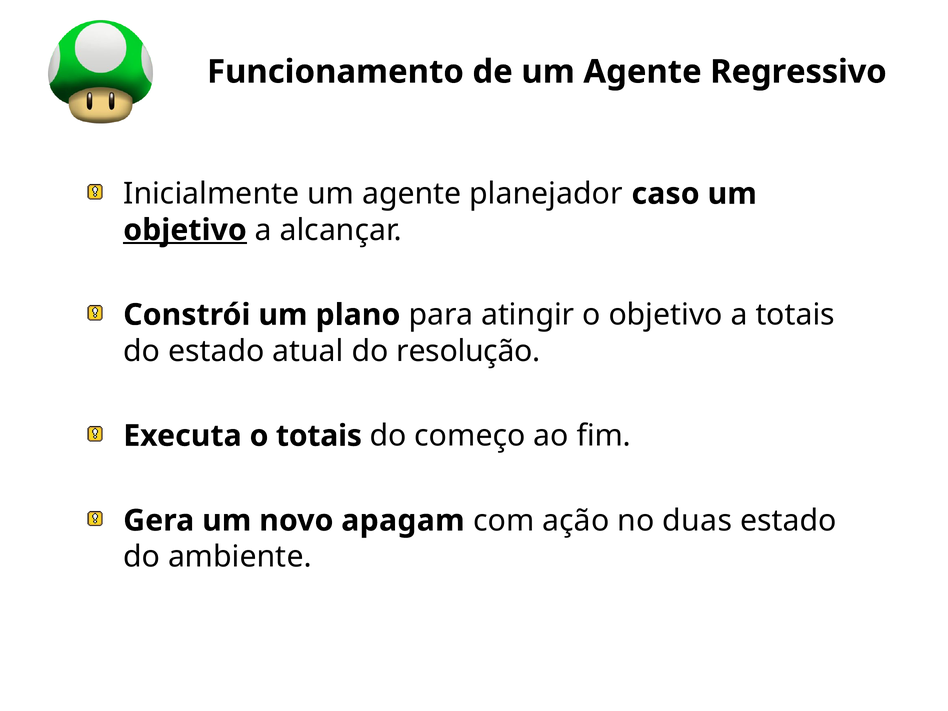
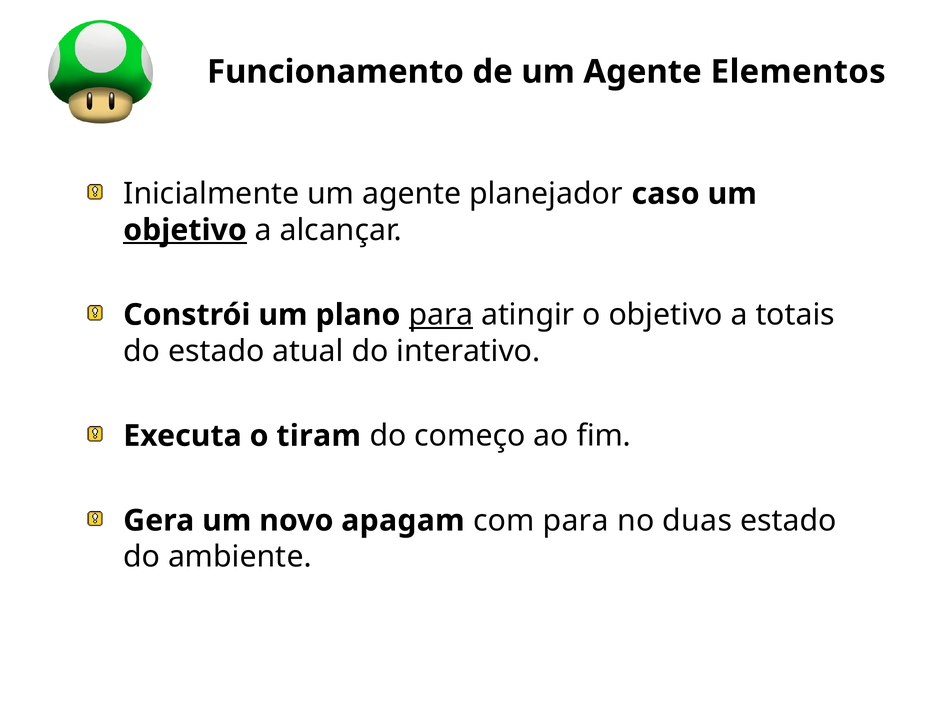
Regressivo: Regressivo -> Elementos
para at (441, 315) underline: none -> present
resolução: resolução -> interativo
o totais: totais -> tiram
com ação: ação -> para
